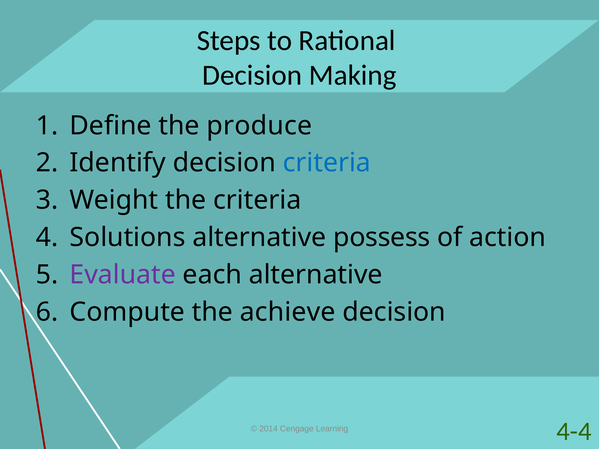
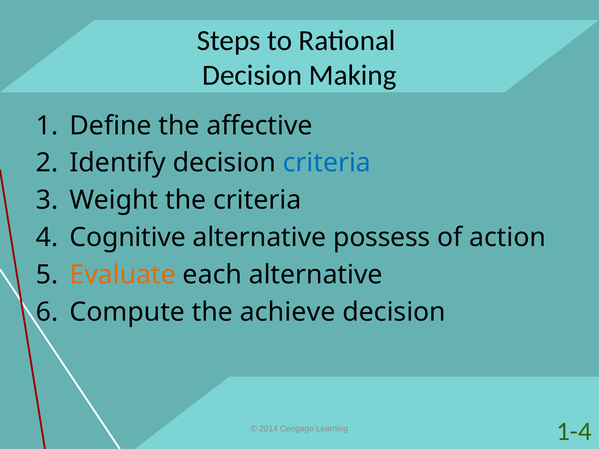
produce: produce -> affective
Solutions: Solutions -> Cognitive
Evaluate colour: purple -> orange
4-4: 4-4 -> 1-4
